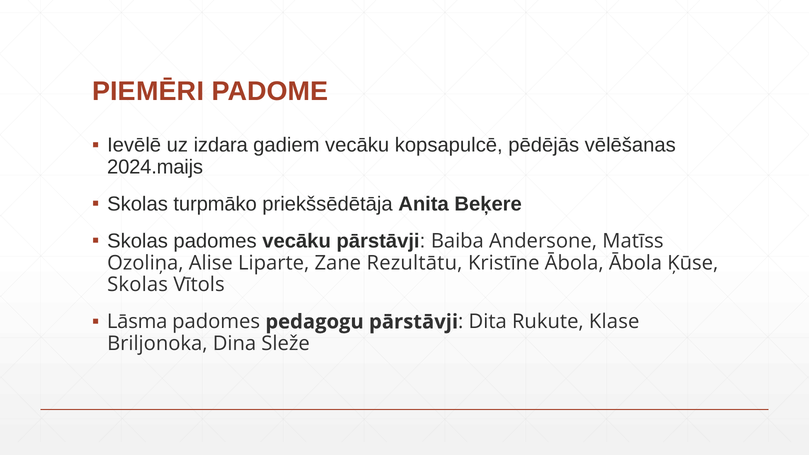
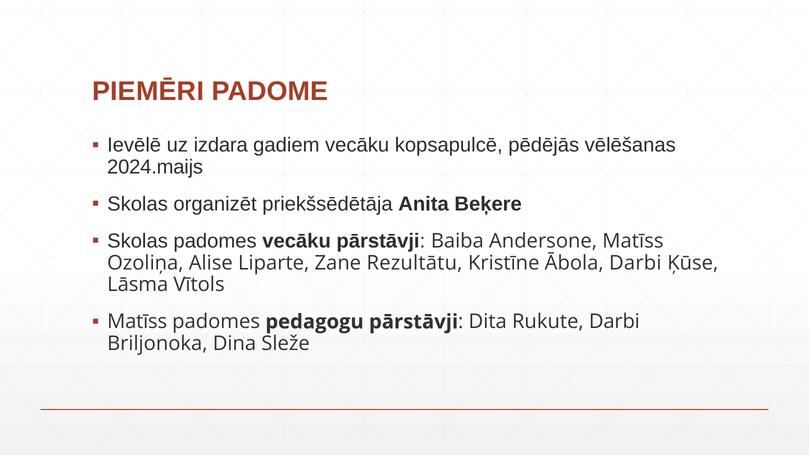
turpmāko: turpmāko -> organizēt
Ābola Ābola: Ābola -> Darbi
Skolas at (138, 285): Skolas -> Lāsma
Lāsma at (137, 322): Lāsma -> Matīss
Rukute Klase: Klase -> Darbi
